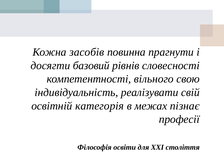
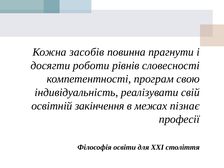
базовий: базовий -> роботи
вільного: вільного -> програм
категорія: категорія -> закінчення
